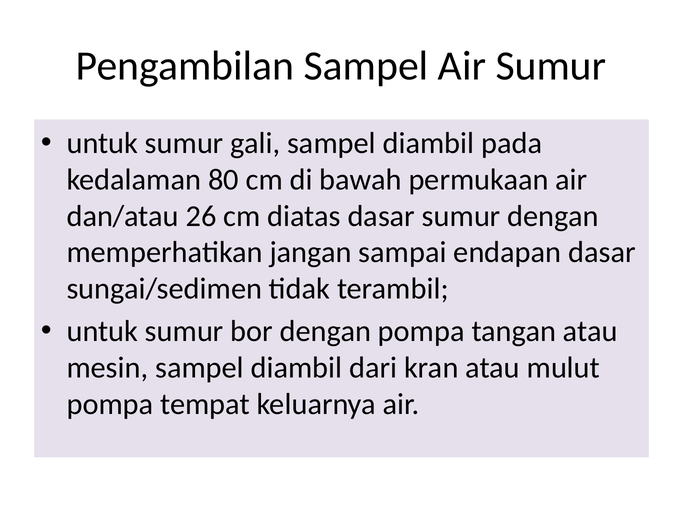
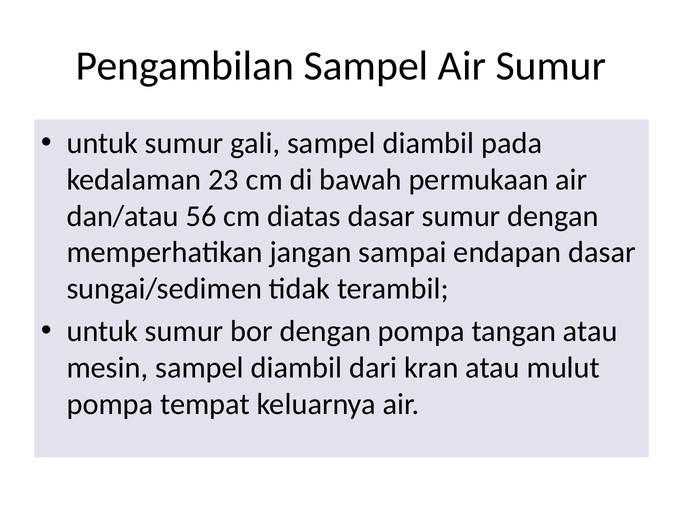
80: 80 -> 23
26: 26 -> 56
